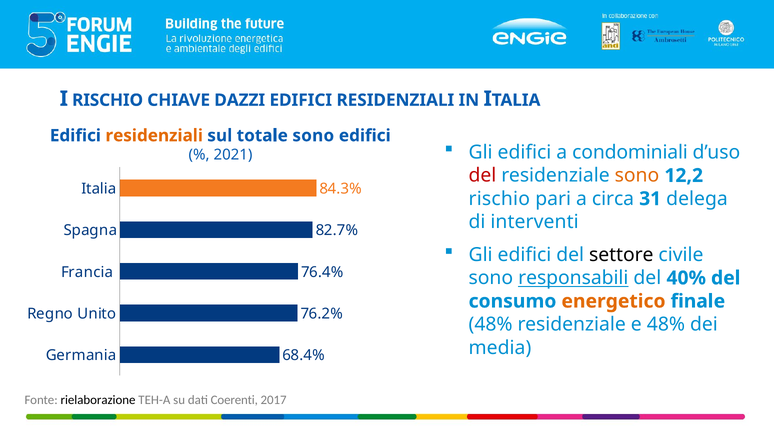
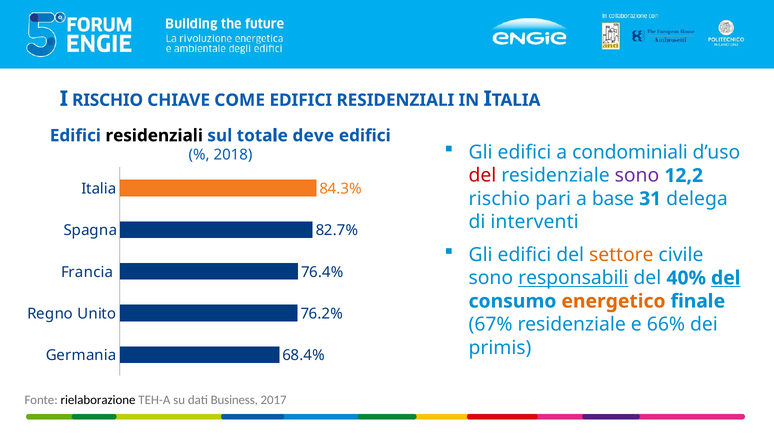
DAZZI: DAZZI -> COME
residenziali at (154, 136) colour: orange -> black
totale sono: sono -> deve
2021: 2021 -> 2018
sono at (637, 176) colour: orange -> purple
circa: circa -> base
settore colour: black -> orange
del at (726, 278) underline: none -> present
48% at (491, 325): 48% -> 67%
e 48%: 48% -> 66%
media: media -> primis
Coerenti: Coerenti -> Business
